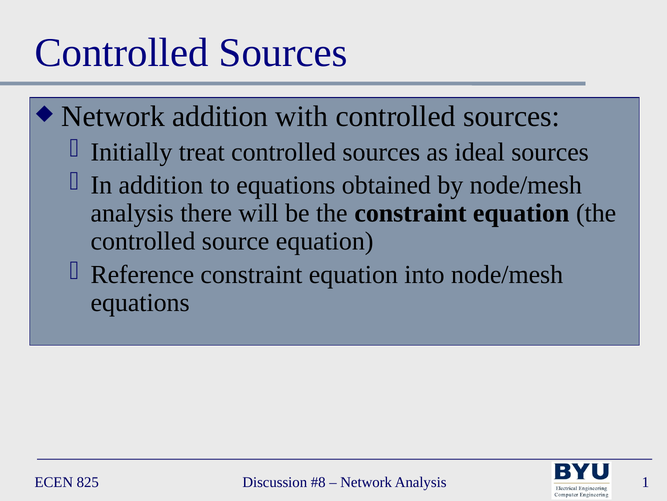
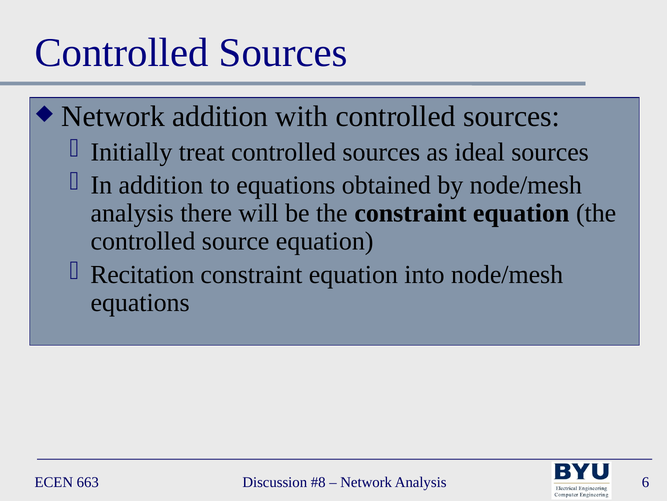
Reference: Reference -> Recitation
825: 825 -> 663
1: 1 -> 6
